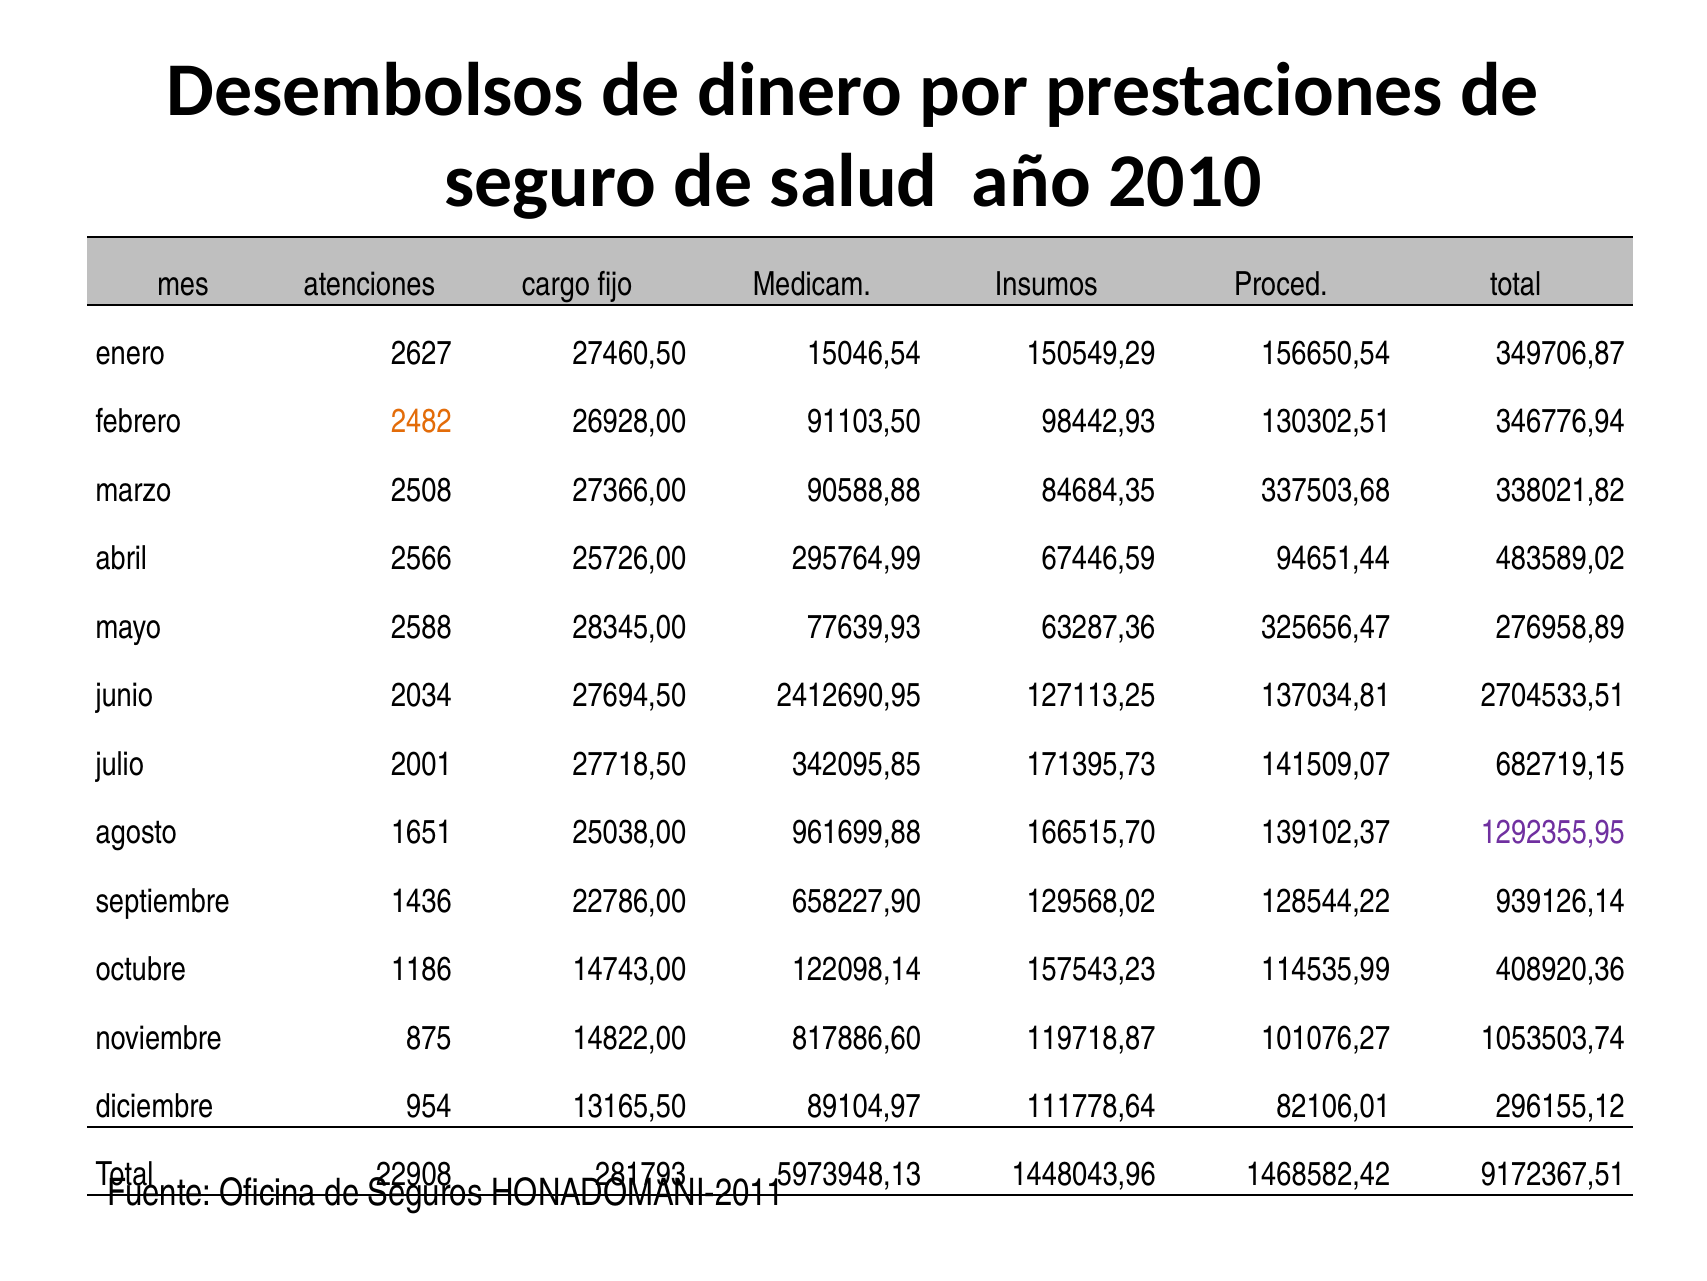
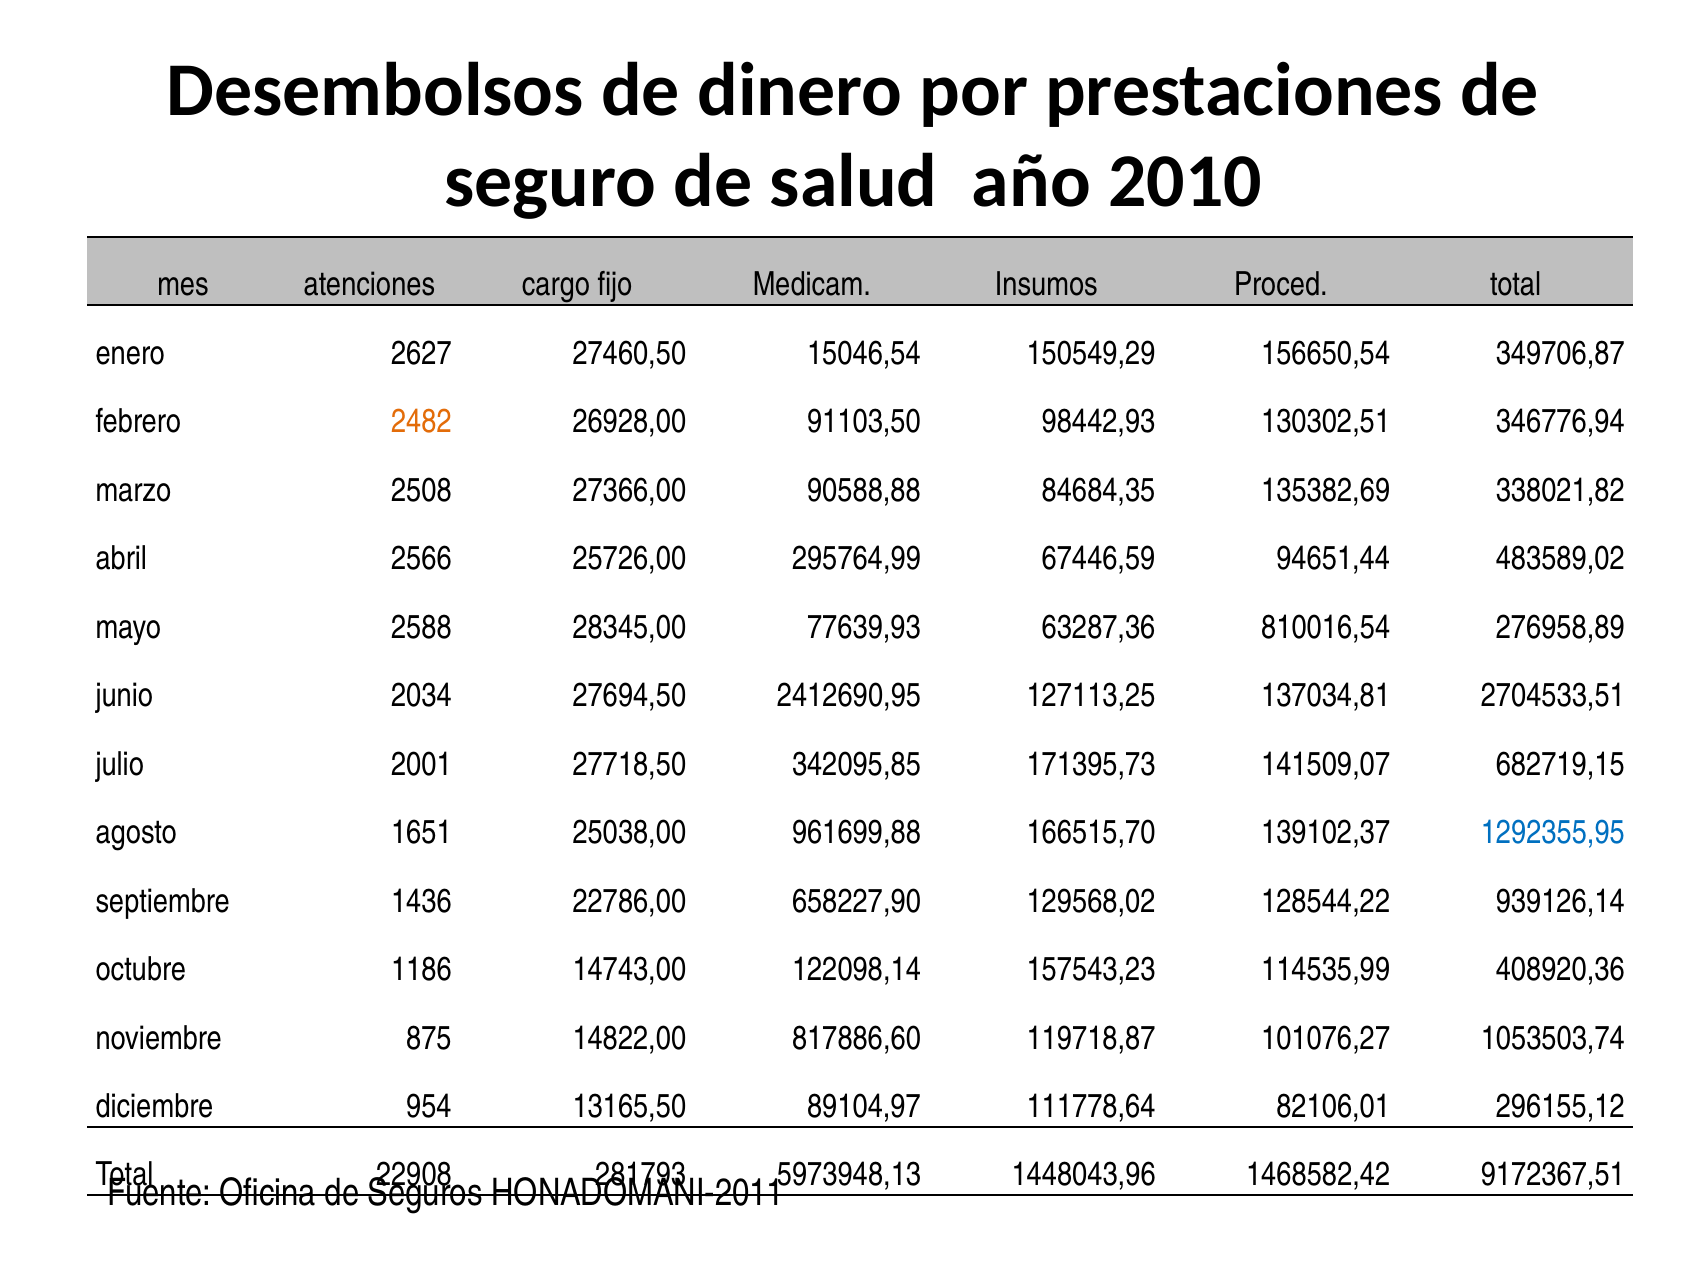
337503,68: 337503,68 -> 135382,69
325656,47: 325656,47 -> 810016,54
1292355,95 colour: purple -> blue
